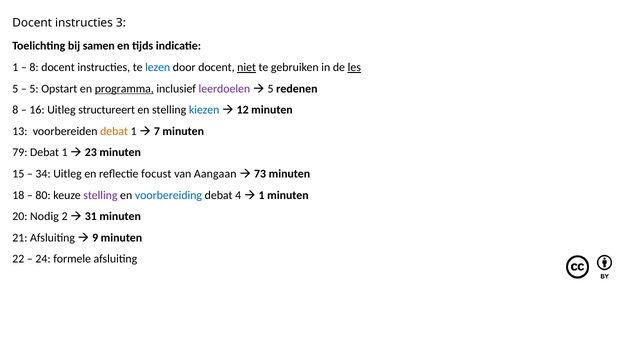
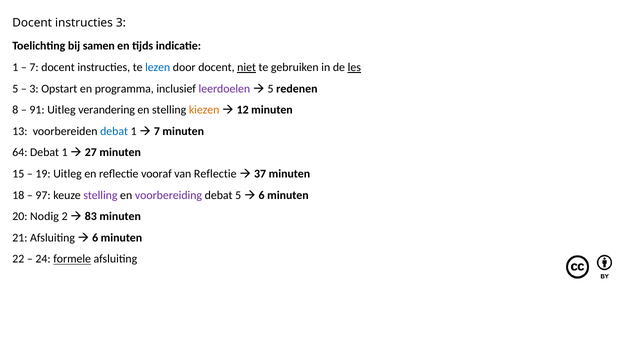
8 at (34, 67): 8 -> 7
5 at (34, 89): 5 -> 3
programma underline: present -> none
16: 16 -> 91
structureert: structureert -> verandering
kiezen colour: blue -> orange
debat at (114, 131) colour: orange -> blue
79: 79 -> 64
23: 23 -> 27
34: 34 -> 19
focust: focust -> vooraf
van Aangaan: Aangaan -> Reflectie
73: 73 -> 37
80: 80 -> 97
voorbereiding colour: blue -> purple
debat 4: 4 -> 5
1 at (262, 195): 1 -> 6
31: 31 -> 83
9 at (95, 238): 9 -> 6
formele underline: none -> present
